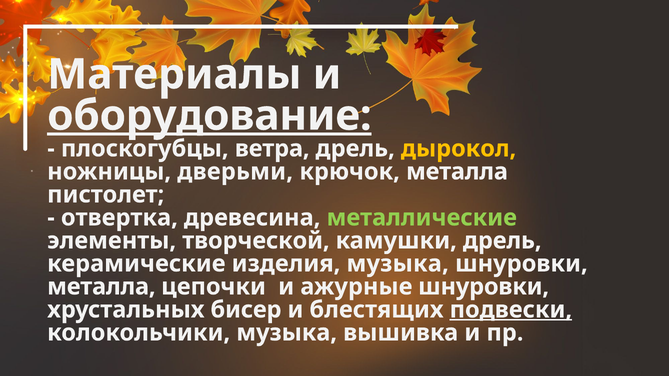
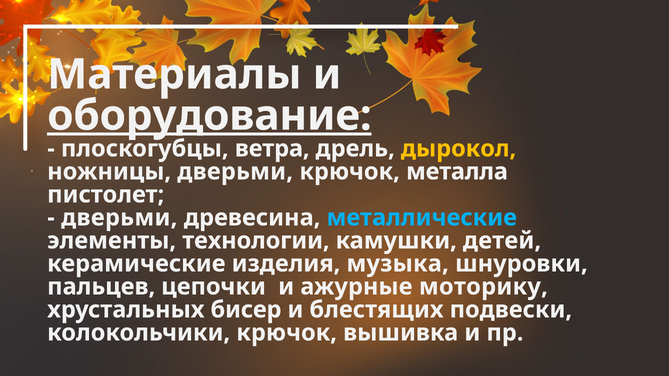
отвертка at (119, 218): отвертка -> дверьми
металлические colour: light green -> light blue
творческой: творческой -> технологии
камушки дрель: дрель -> детей
металла at (101, 287): металла -> пальцев
ажурные шнуровки: шнуровки -> моторику
подвески underline: present -> none
колокольчики музыка: музыка -> крючок
